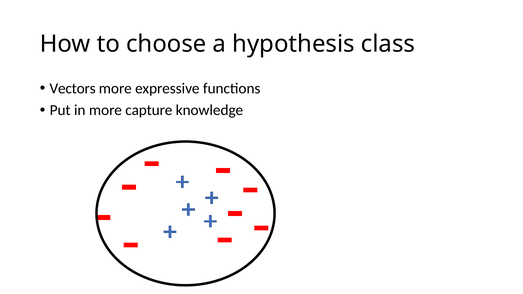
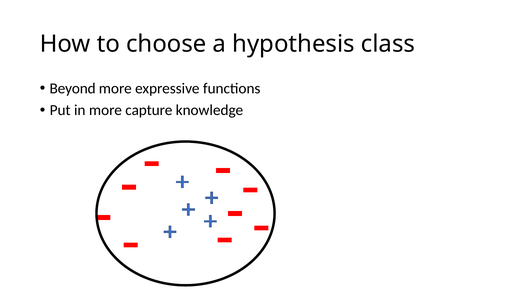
Vectors: Vectors -> Beyond
